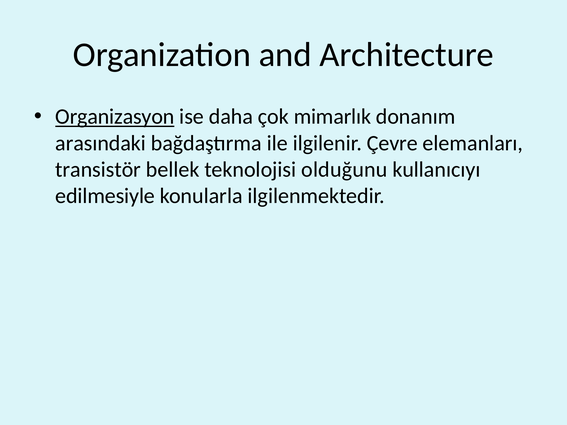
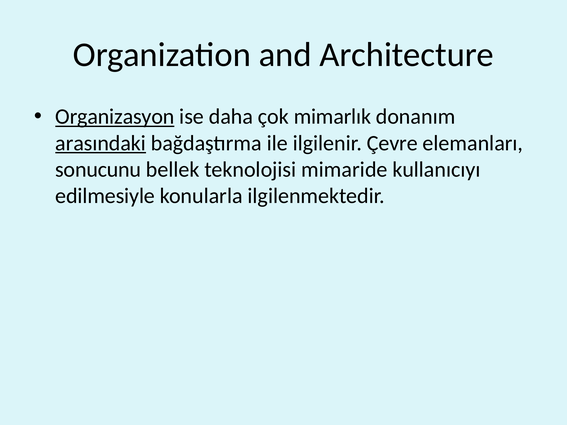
arasındaki underline: none -> present
transistör: transistör -> sonucunu
olduğunu: olduğunu -> mimaride
